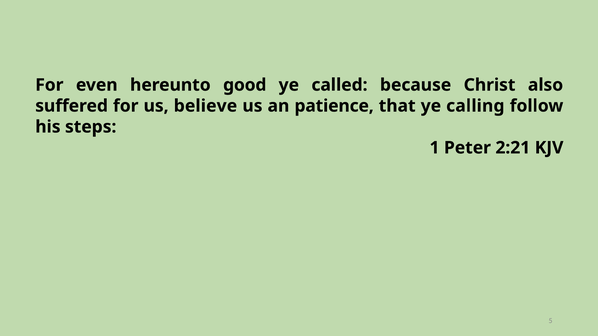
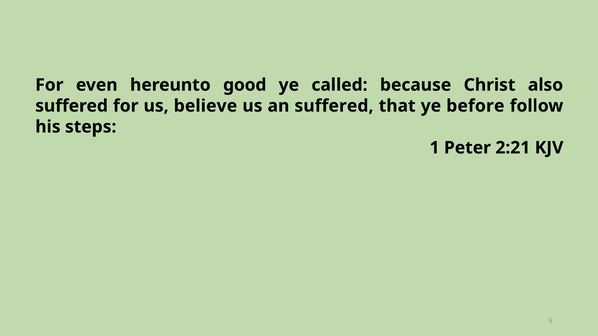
an patience: patience -> suffered
calling: calling -> before
